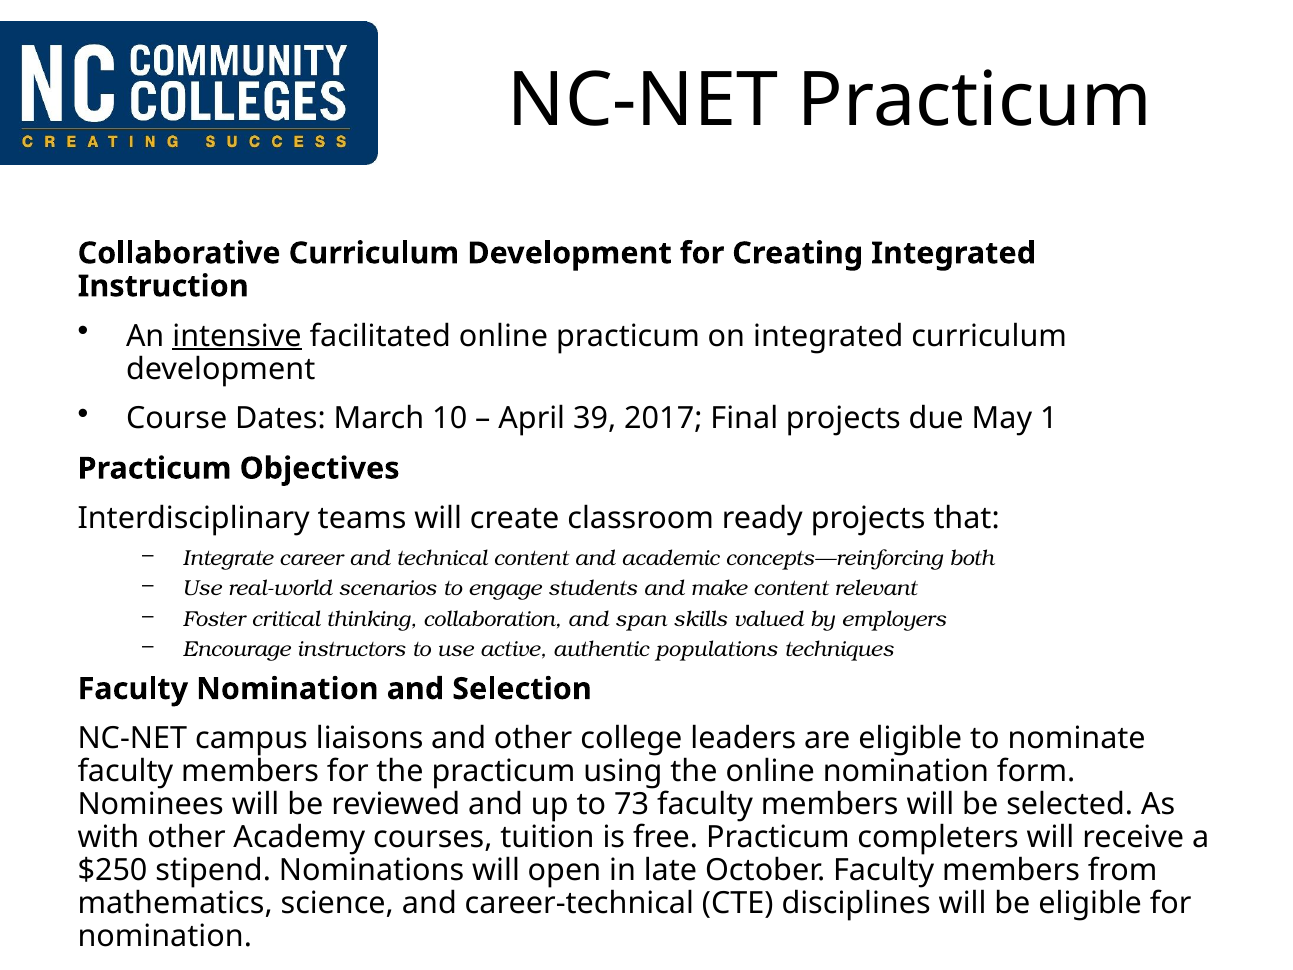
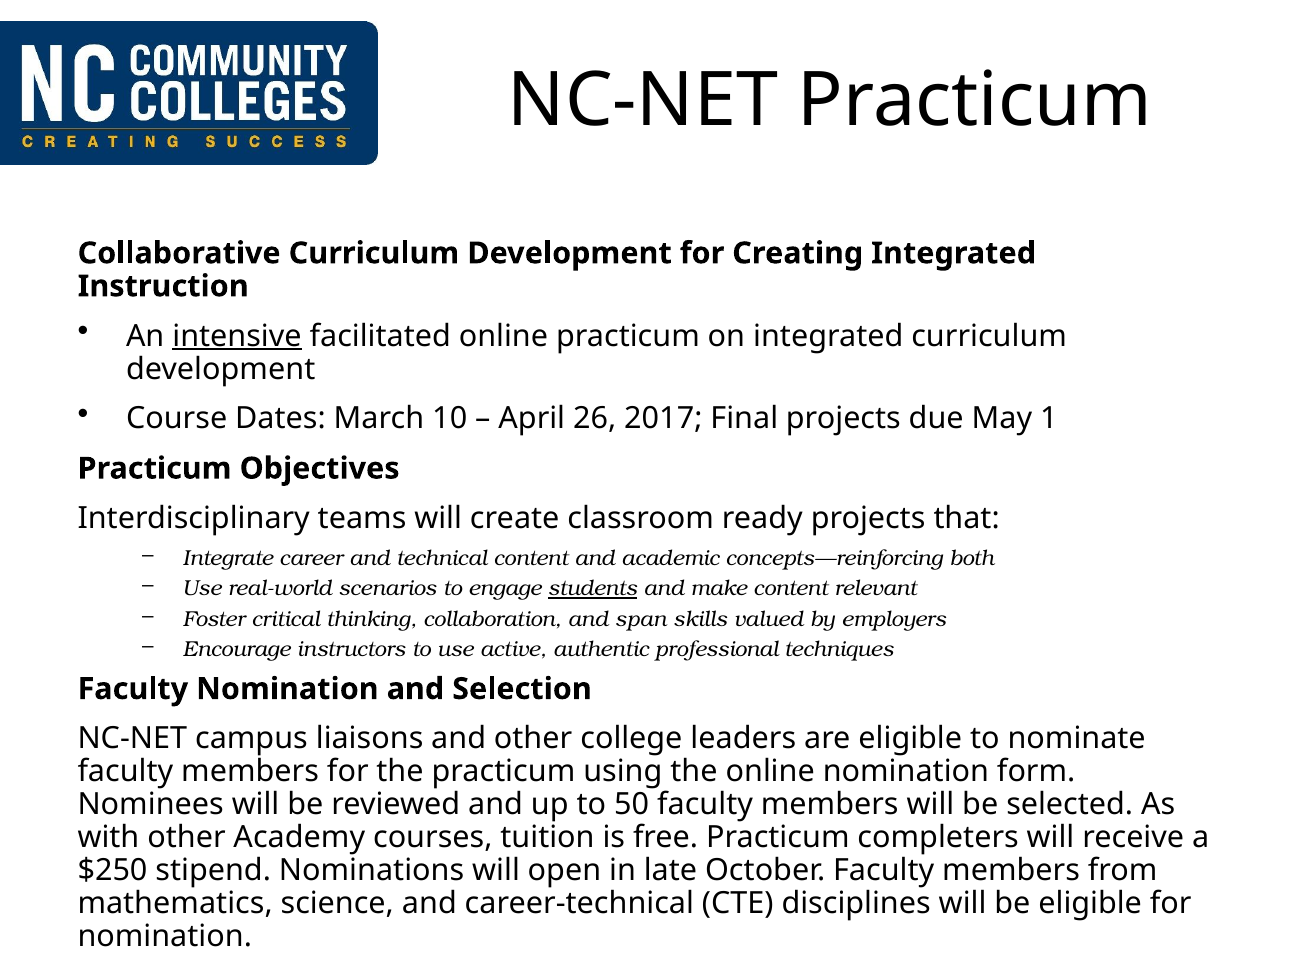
39: 39 -> 26
students underline: none -> present
populations: populations -> professional
73: 73 -> 50
